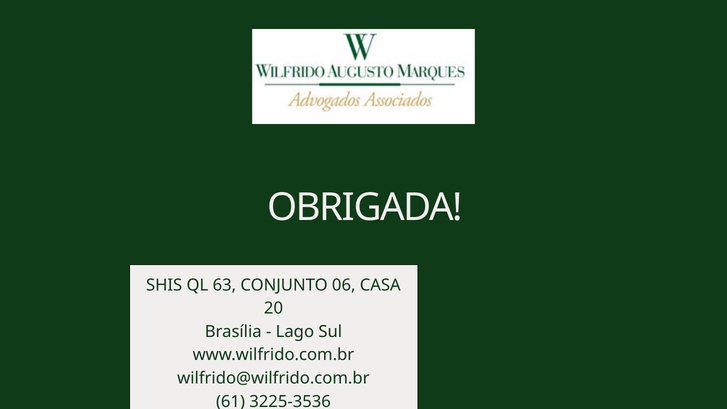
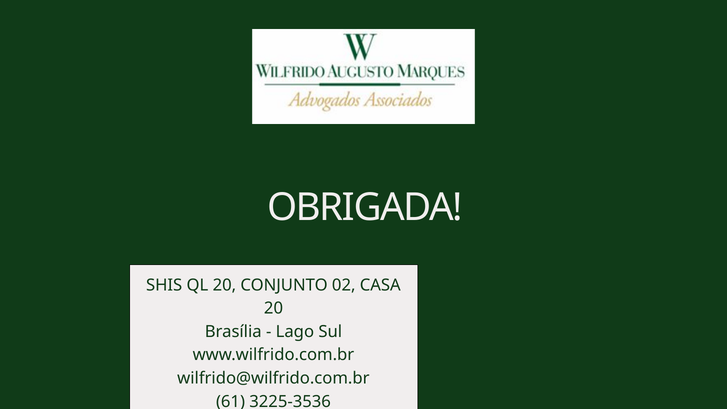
QL 63: 63 -> 20
06: 06 -> 02
